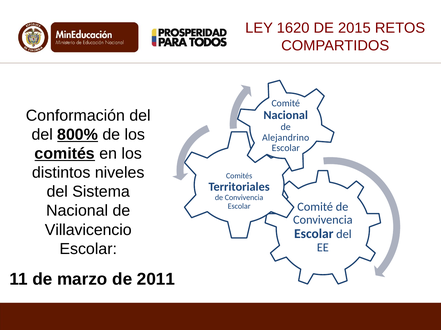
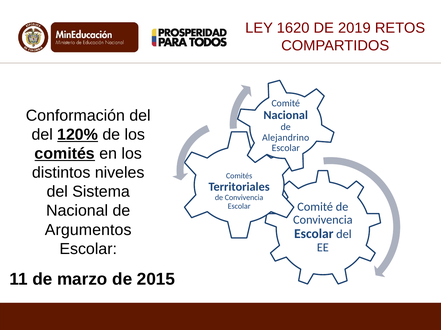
2015: 2015 -> 2019
800%: 800% -> 120%
Villavicencio: Villavicencio -> Argumentos
2011: 2011 -> 2015
